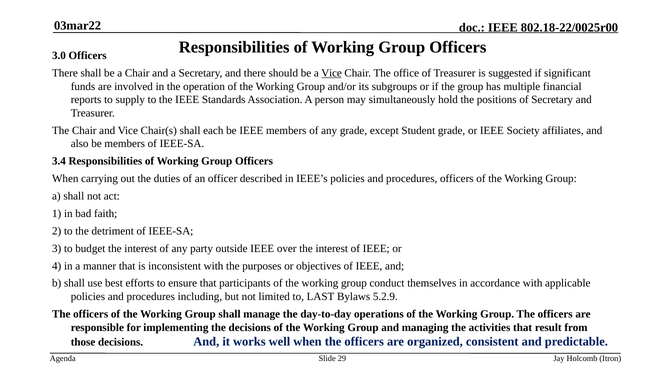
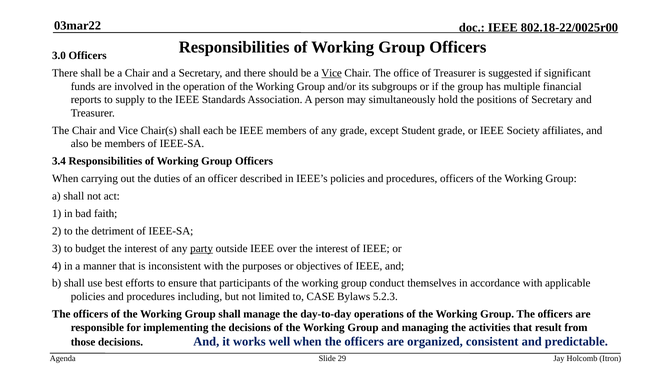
party underline: none -> present
LAST: LAST -> CASE
5.2.9: 5.2.9 -> 5.2.3
